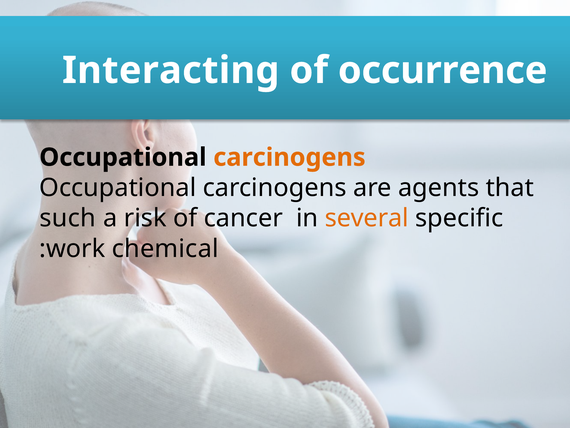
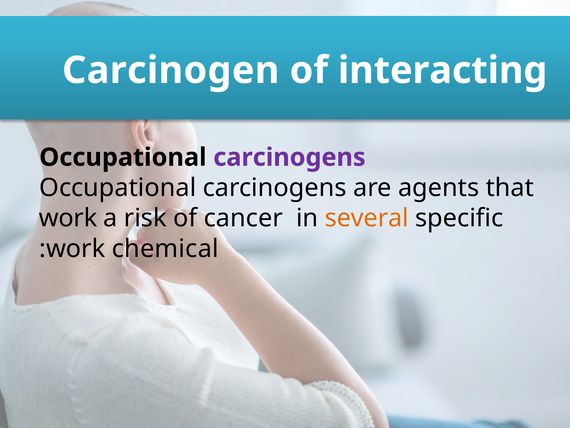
Interacting: Interacting -> Carcinogen
occurrence: occurrence -> interacting
carcinogens at (289, 157) colour: orange -> purple
such at (68, 218): such -> work
